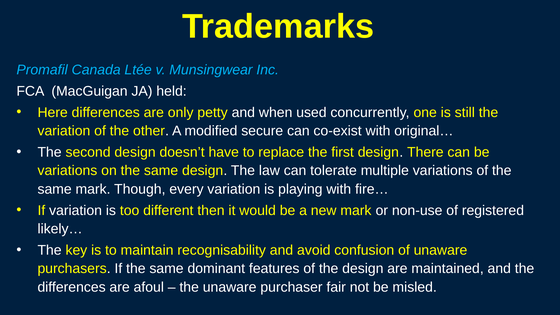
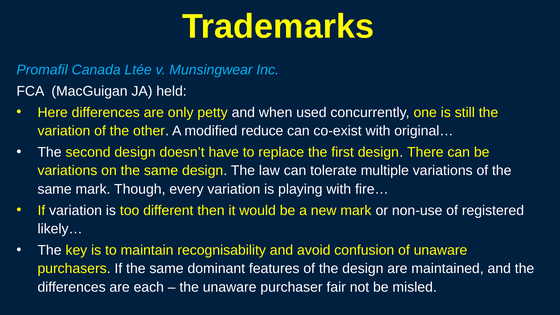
secure: secure -> reduce
afoul: afoul -> each
